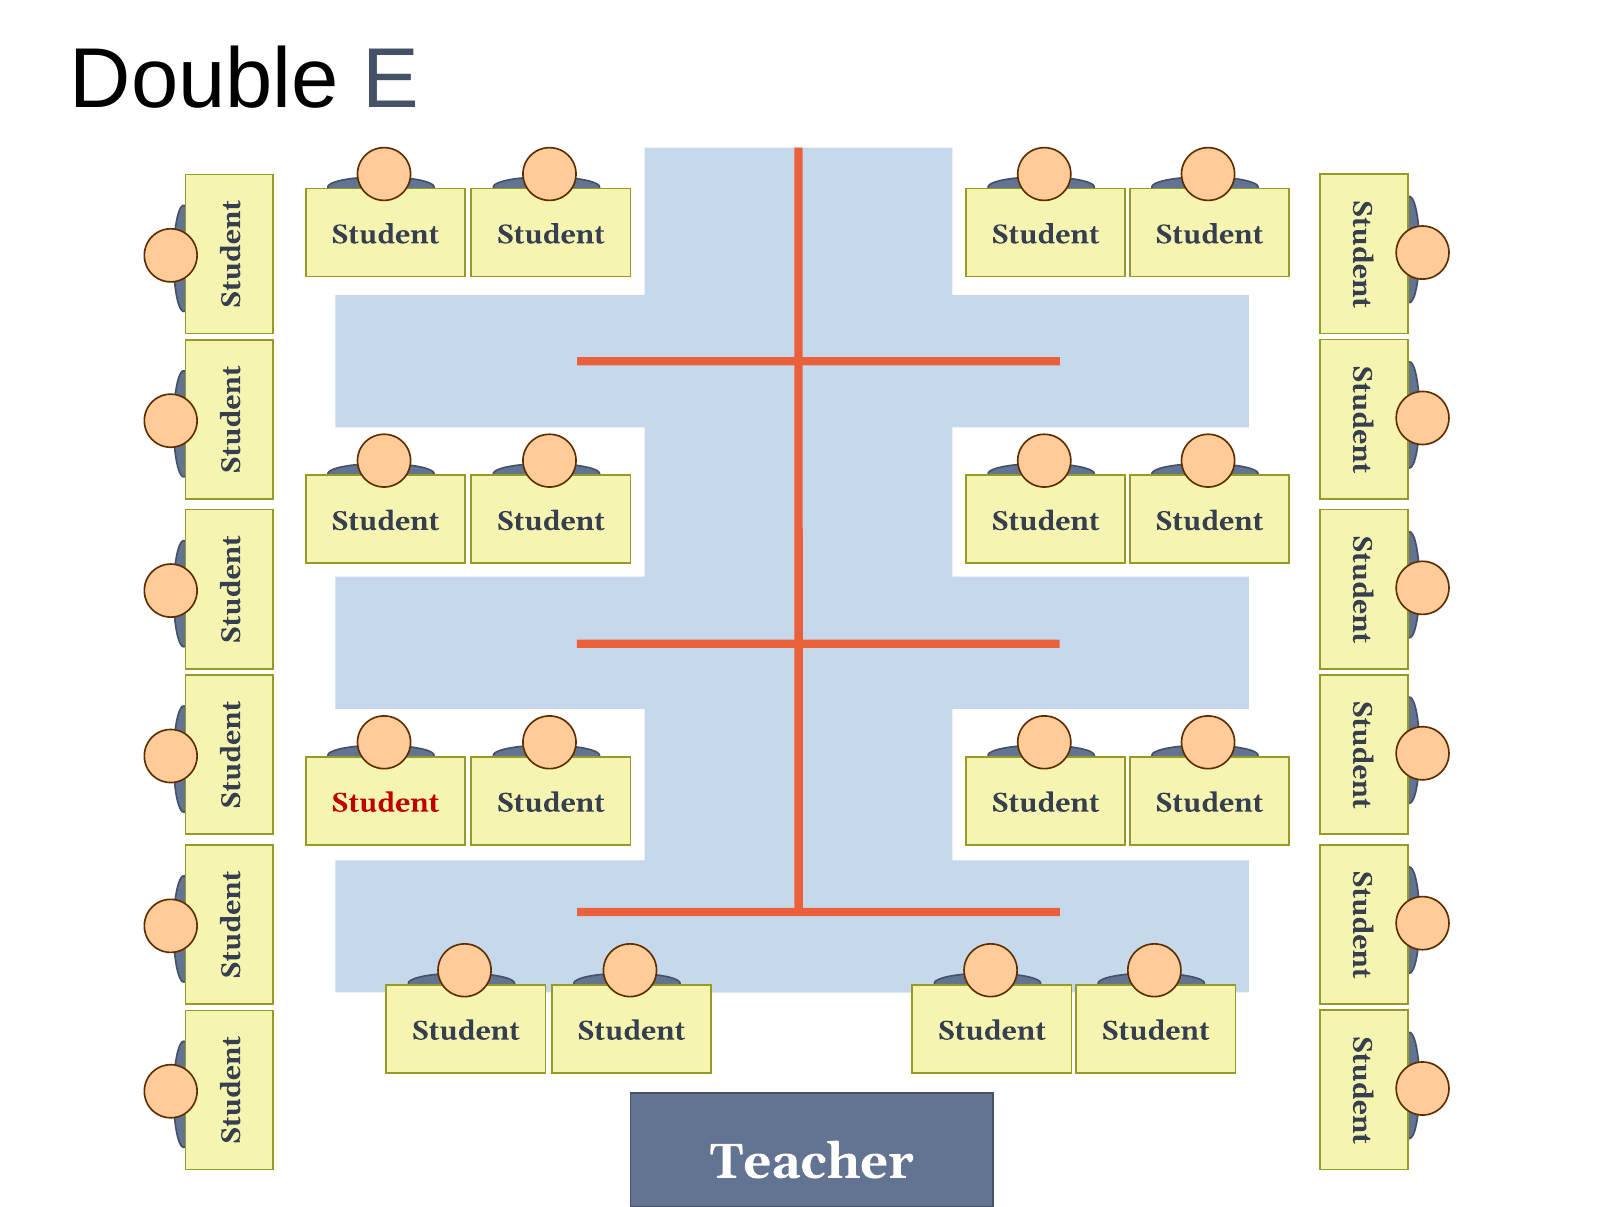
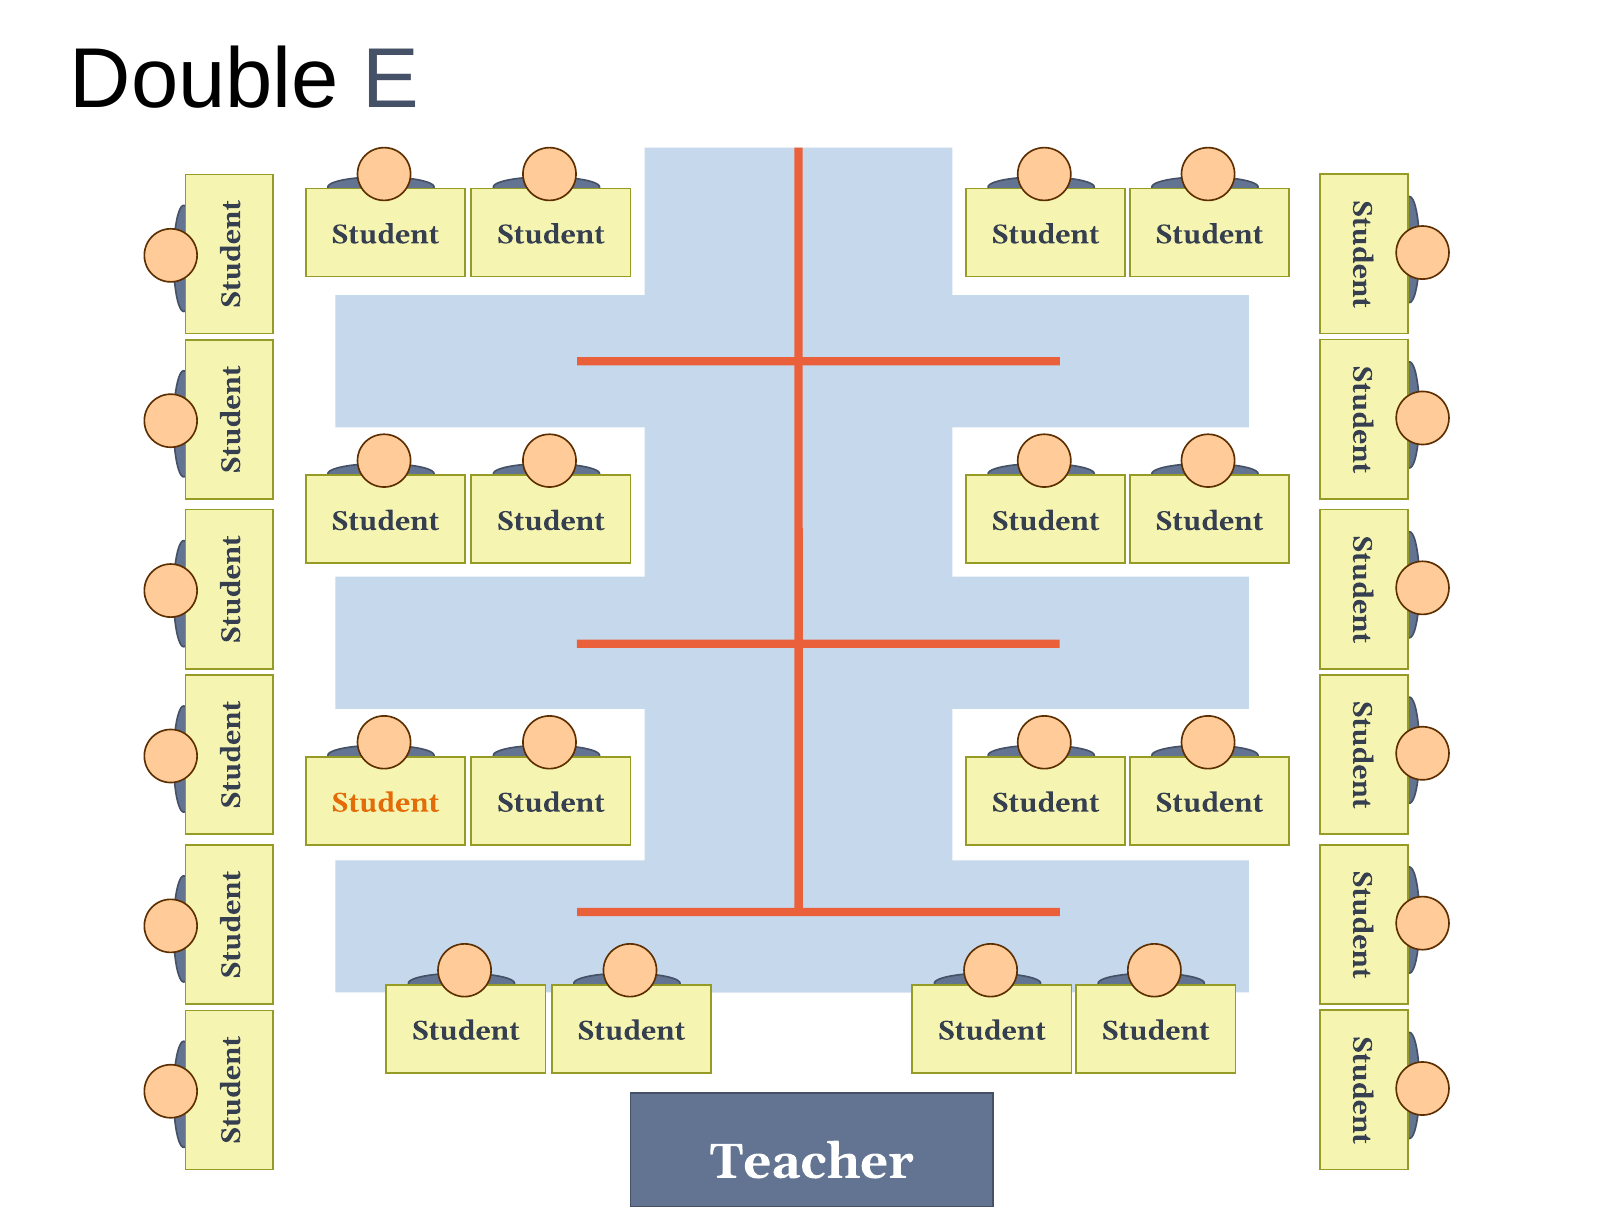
Student at (385, 803) colour: red -> orange
